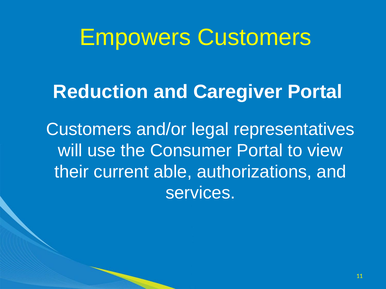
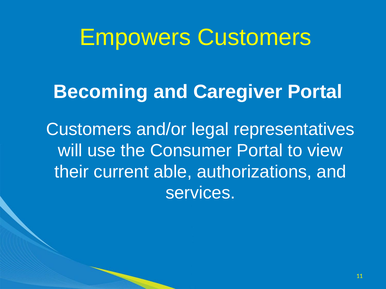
Reduction: Reduction -> Becoming
